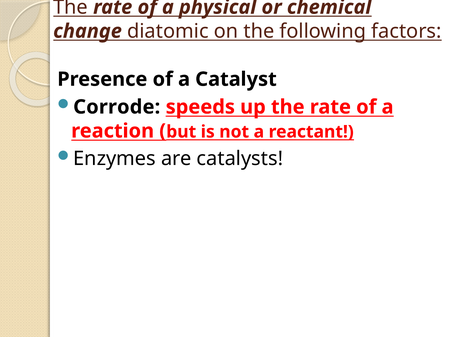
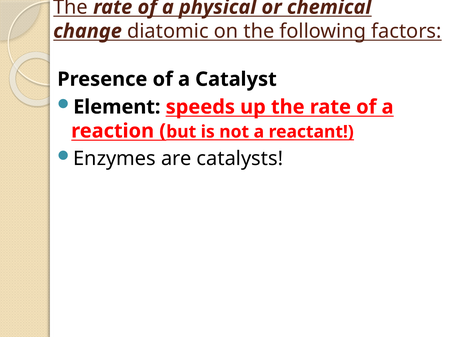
Corrode: Corrode -> Element
